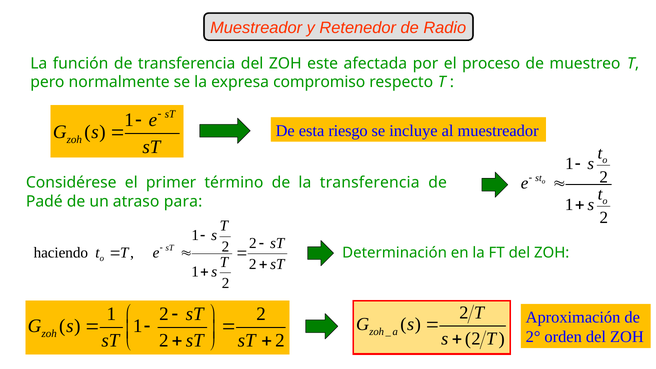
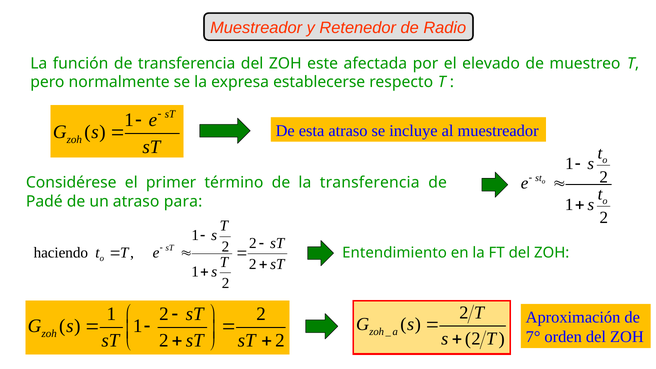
proceso: proceso -> elevado
compromiso: compromiso -> establecerse
esta riesgo: riesgo -> atraso
Determinación: Determinación -> Entendimiento
2°: 2° -> 7°
